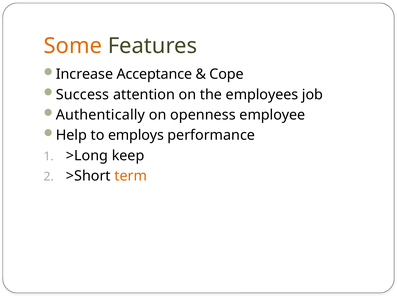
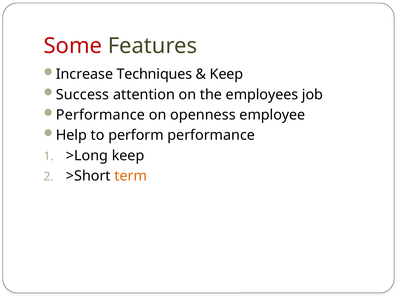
Some colour: orange -> red
Acceptance: Acceptance -> Techniques
Cope at (227, 74): Cope -> Keep
Authentically at (100, 115): Authentically -> Performance
employs: employs -> perform
